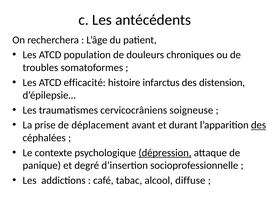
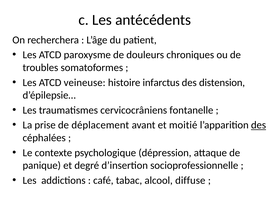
population: population -> paroxysme
efficacité: efficacité -> veineuse
soigneuse: soigneuse -> fontanelle
durant: durant -> moitié
dépression underline: present -> none
